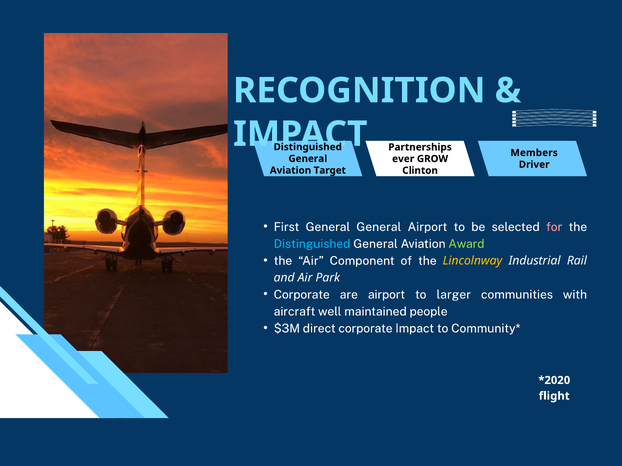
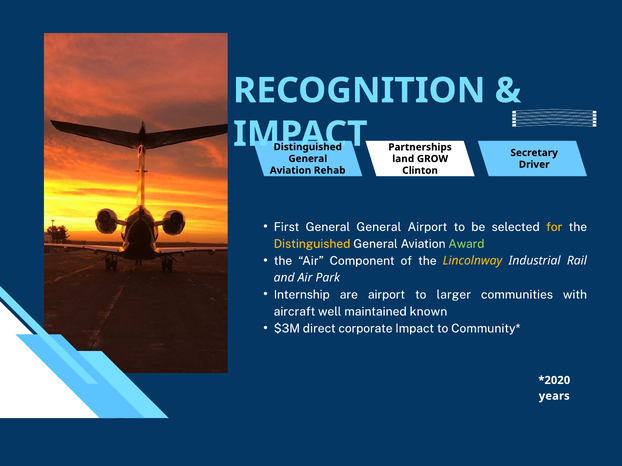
Members: Members -> Secretary
ever: ever -> land
Target: Target -> Rehab
for colour: pink -> yellow
Distinguished at (312, 244) colour: light blue -> yellow
Corporate at (302, 295): Corporate -> Internship
people: people -> known
flight: flight -> years
